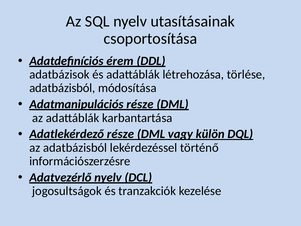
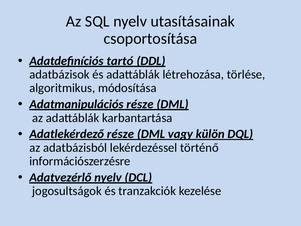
érem: érem -> tartó
adatbázisból at (62, 88): adatbázisból -> algoritmikus
